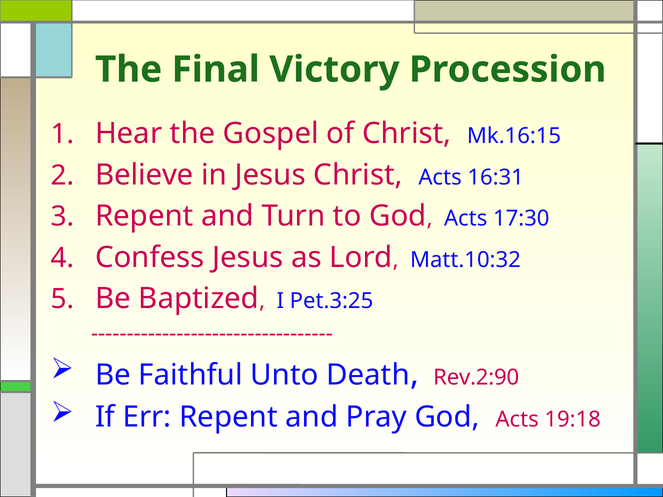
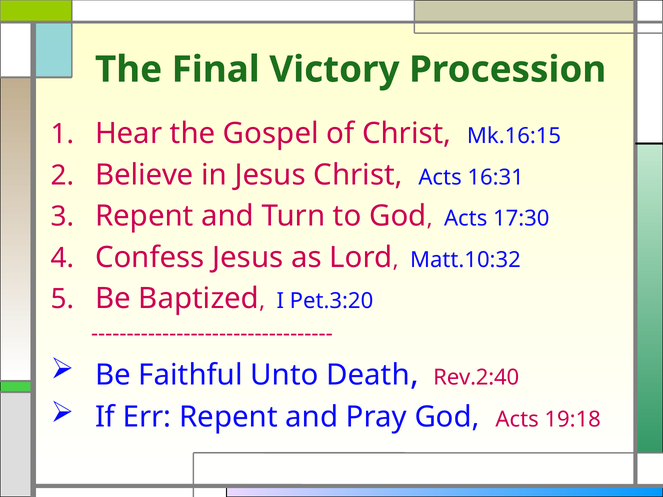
Pet.3:25: Pet.3:25 -> Pet.3:20
Rev.2:90: Rev.2:90 -> Rev.2:40
